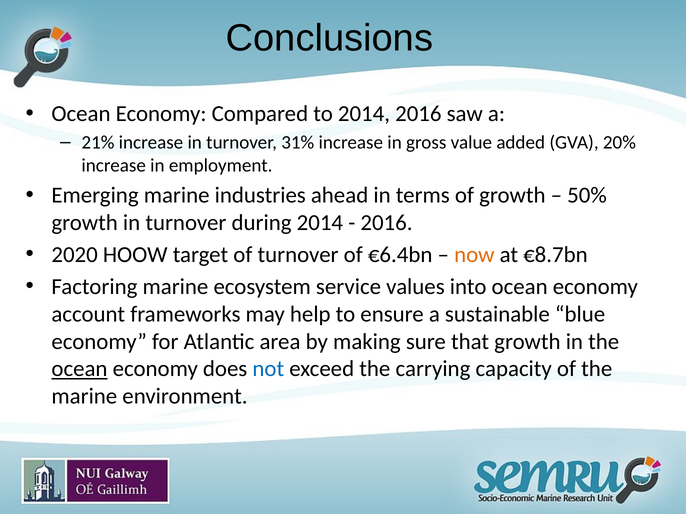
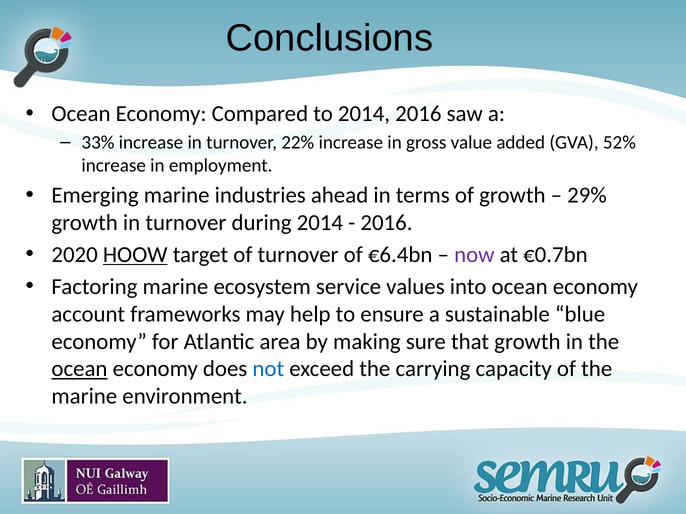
21%: 21% -> 33%
31%: 31% -> 22%
20%: 20% -> 52%
50%: 50% -> 29%
HOOW underline: none -> present
now colour: orange -> purple
€8.7bn: €8.7bn -> €0.7bn
